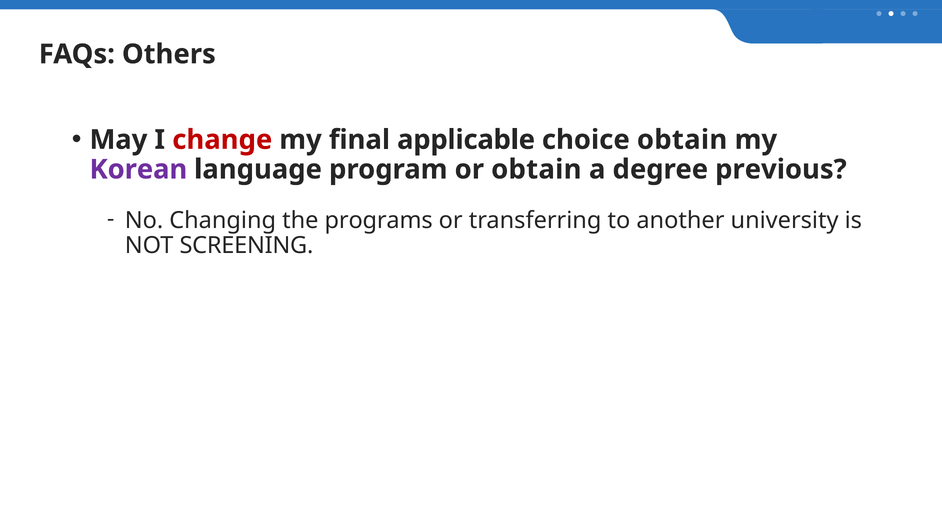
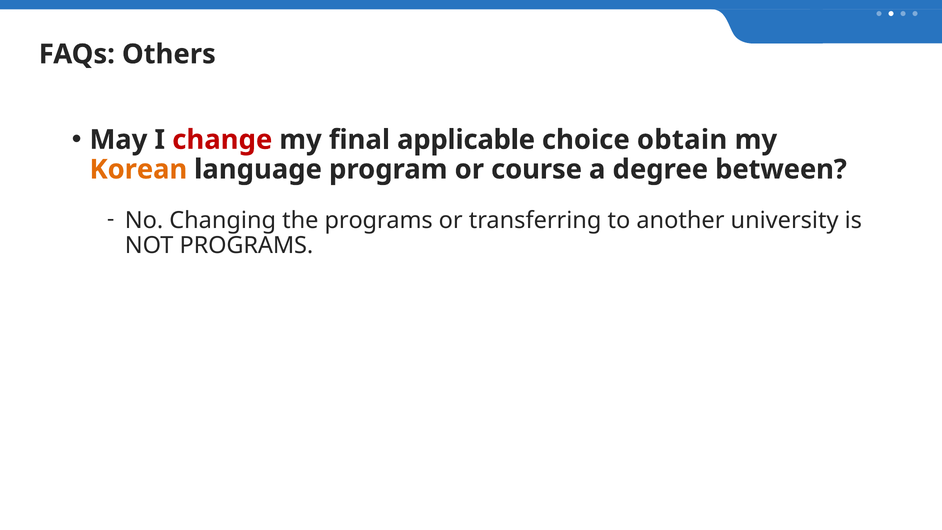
Korean colour: purple -> orange
or obtain: obtain -> course
previous: previous -> between
NOT SCREENING: SCREENING -> PROGRAMS
